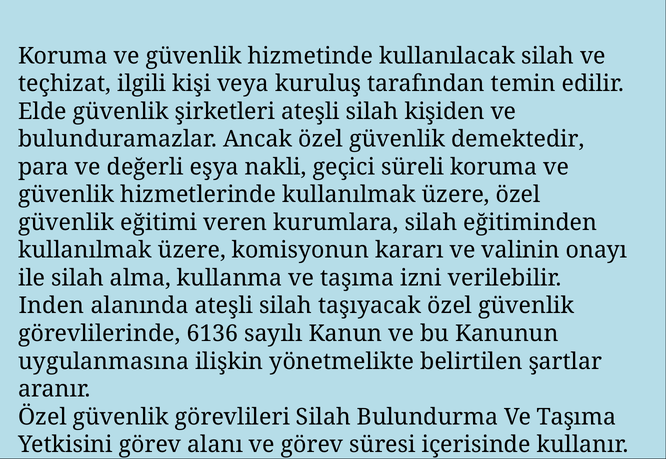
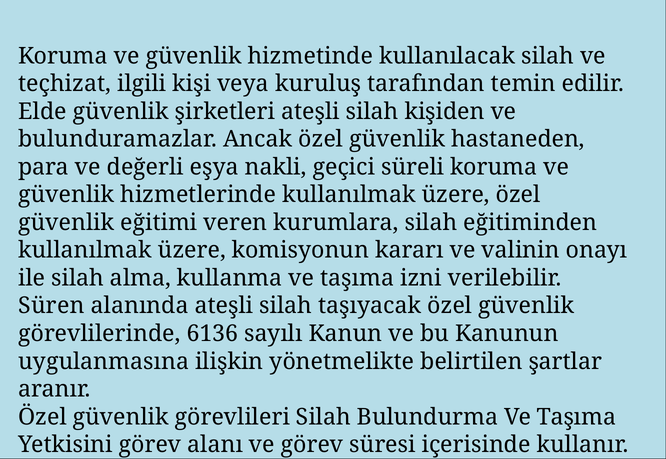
demektedir: demektedir -> hastaneden
Inden: Inden -> Süren
